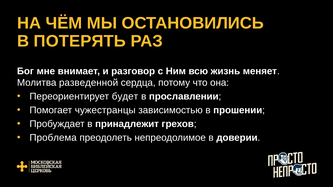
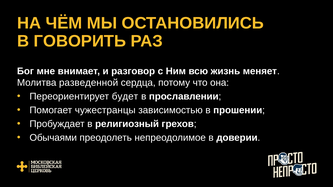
ПОТЕРЯТЬ: ПОТЕРЯТЬ -> ГОВОРИТЬ
принадлежит: принадлежит -> религиозный
Проблема: Проблема -> Обычаями
